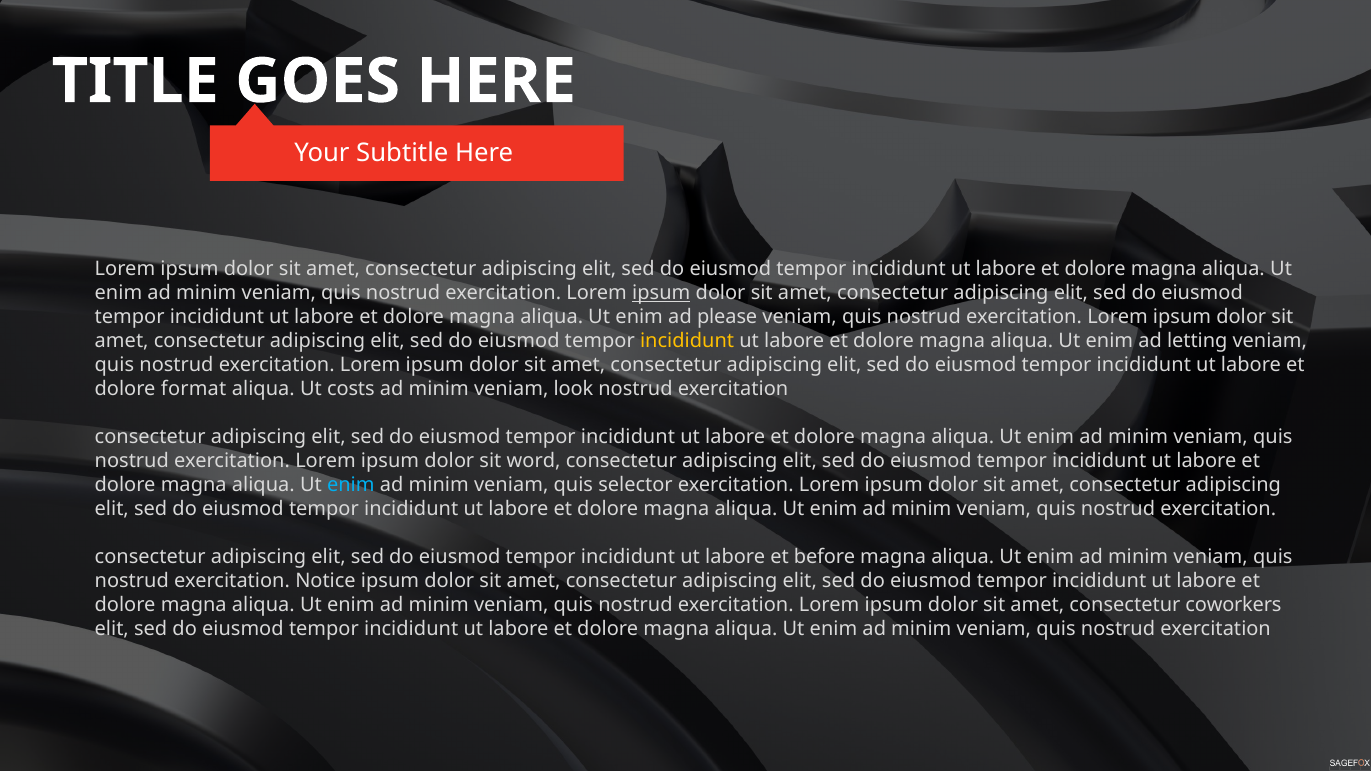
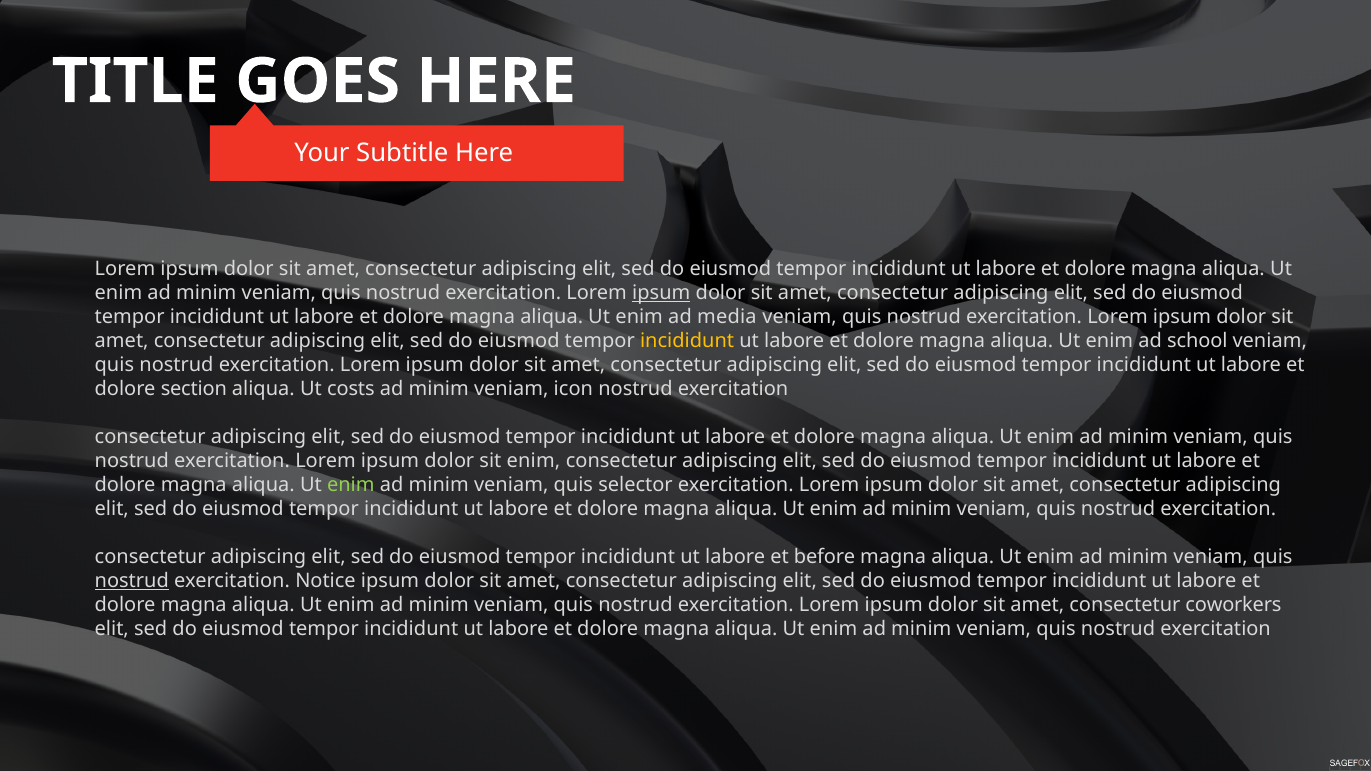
please: please -> media
letting: letting -> school
format: format -> section
look: look -> icon
sit word: word -> enim
enim at (351, 485) colour: light blue -> light green
nostrud at (132, 581) underline: none -> present
